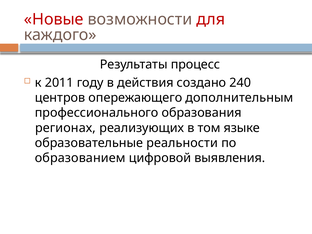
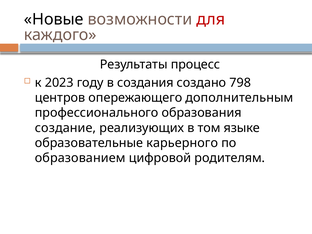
Новые colour: red -> black
2011: 2011 -> 2023
действия: действия -> создания
240: 240 -> 798
регионах: регионах -> создание
реальности: реальности -> карьерного
выявления: выявления -> родителям
